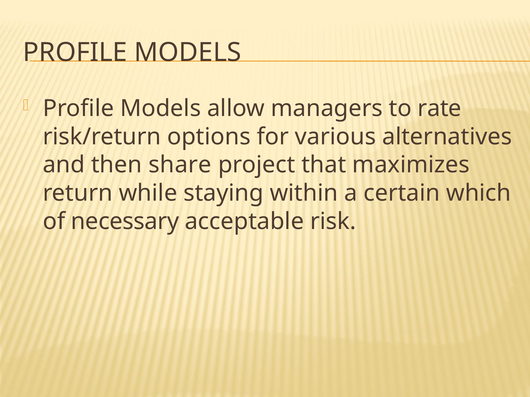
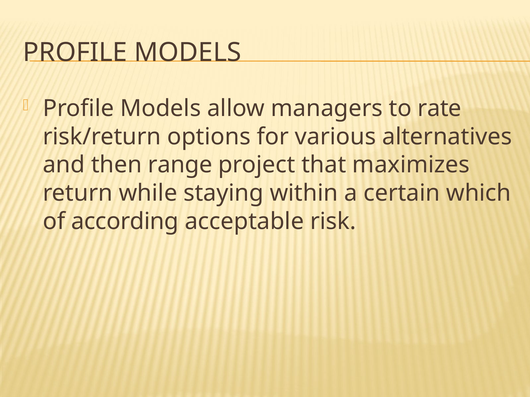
share: share -> range
necessary: necessary -> according
